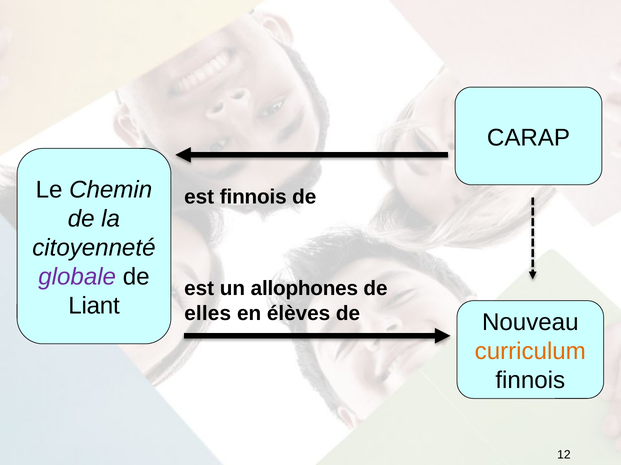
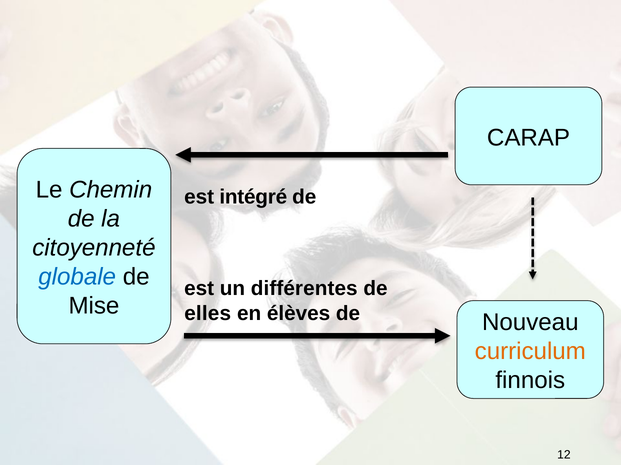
est finnois: finnois -> intégré
globale colour: purple -> blue
allophones: allophones -> différentes
Liant: Liant -> Mise
